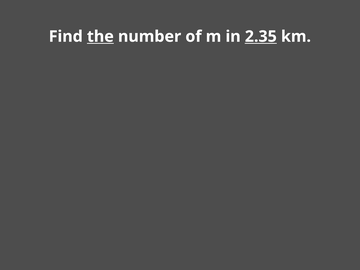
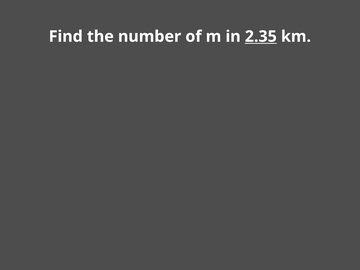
the underline: present -> none
